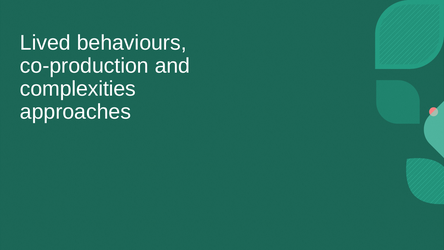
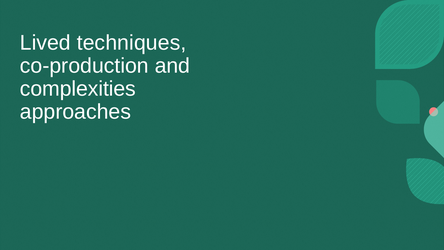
behaviours: behaviours -> techniques
